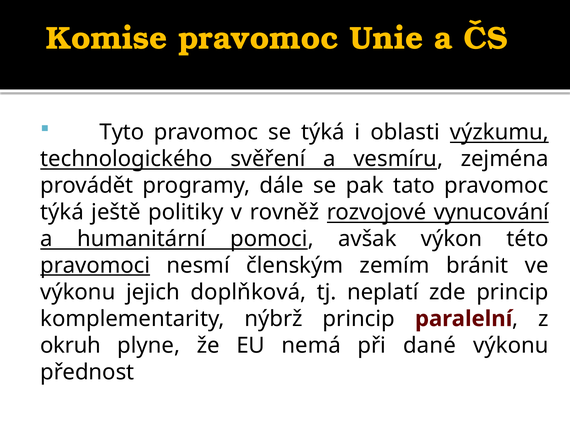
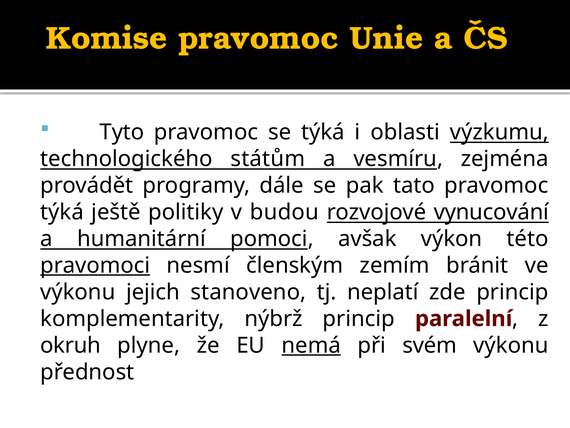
svěření: svěření -> státům
rovněž: rovněž -> budou
doplňková: doplňková -> stanoveno
nemá underline: none -> present
dané: dané -> svém
